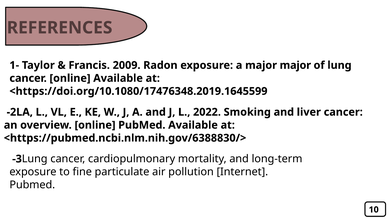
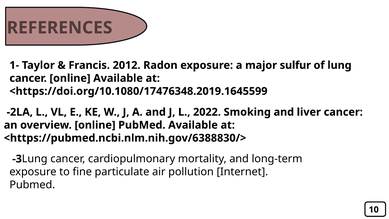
2009: 2009 -> 2012
major major: major -> sulfur
